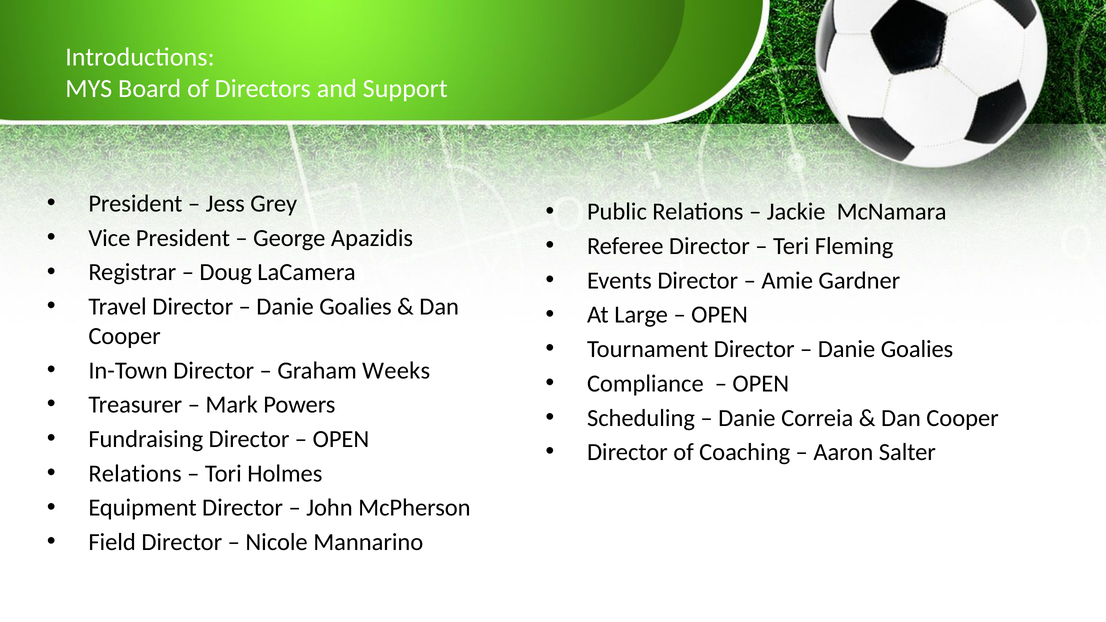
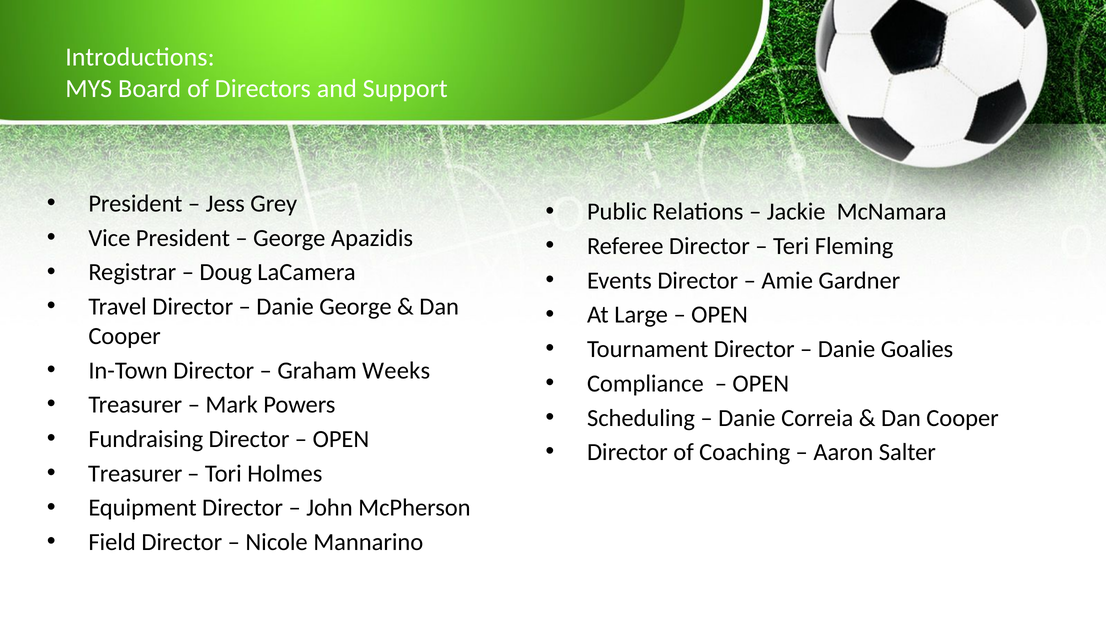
Goalies at (355, 307): Goalies -> George
Relations at (135, 474): Relations -> Treasurer
